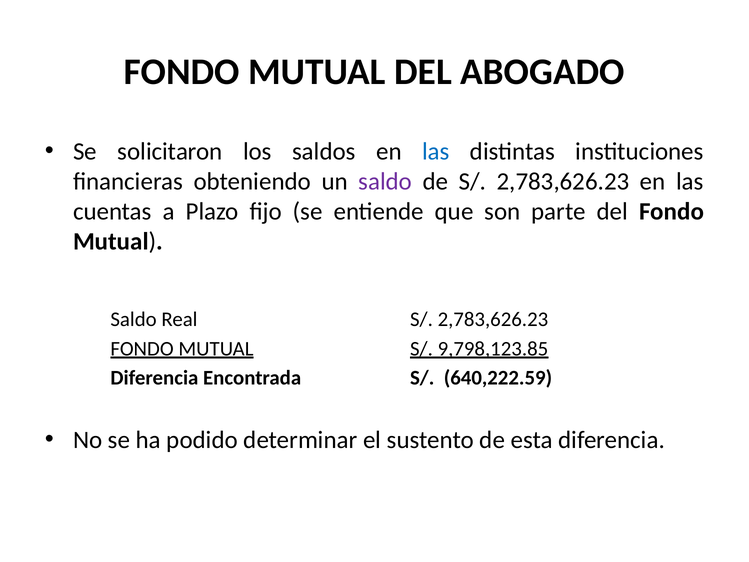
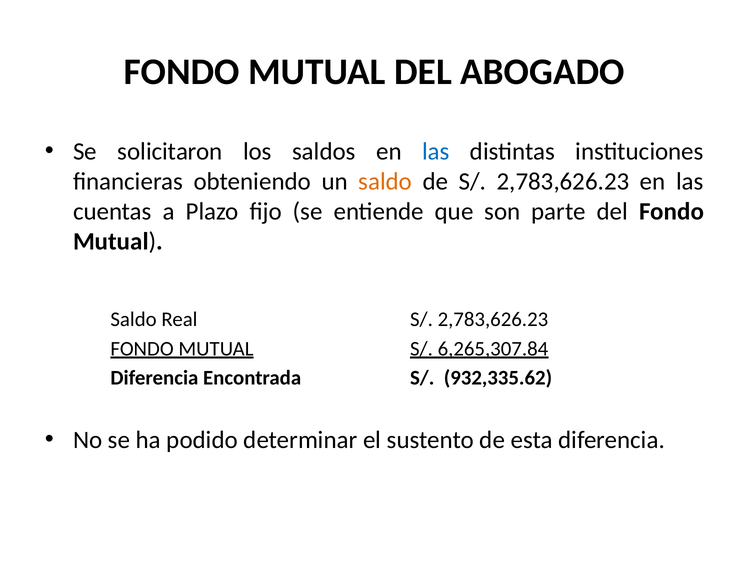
saldo at (385, 182) colour: purple -> orange
9,798,123.85: 9,798,123.85 -> 6,265,307.84
640,222.59: 640,222.59 -> 932,335.62
